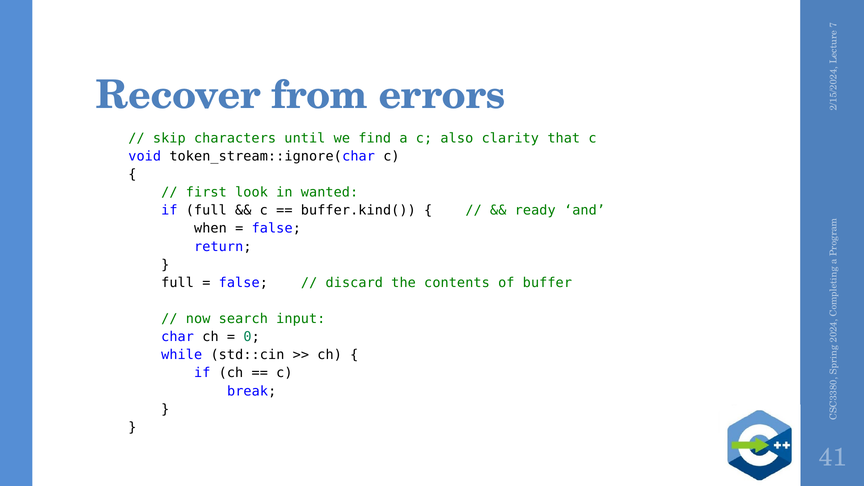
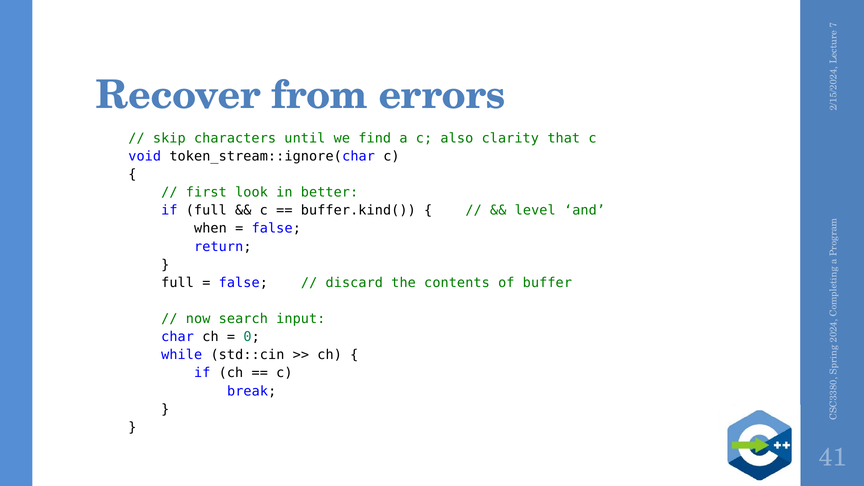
wanted: wanted -> better
ready: ready -> level
